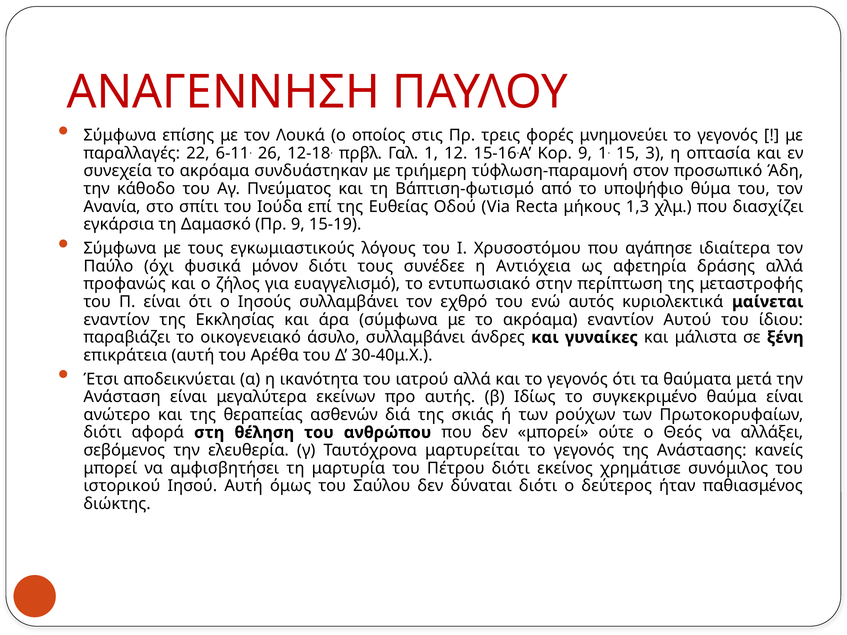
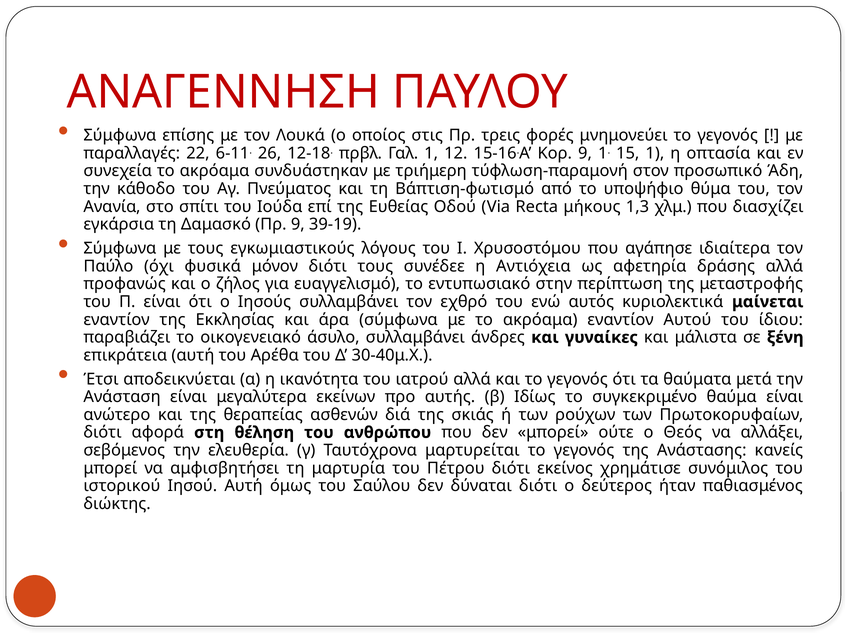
15 3: 3 -> 1
15-19: 15-19 -> 39-19
